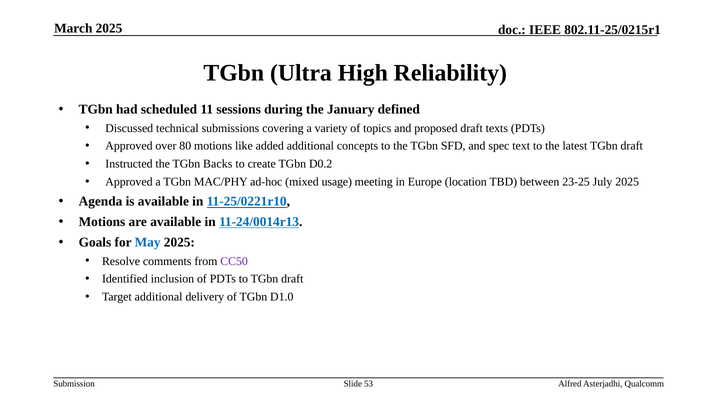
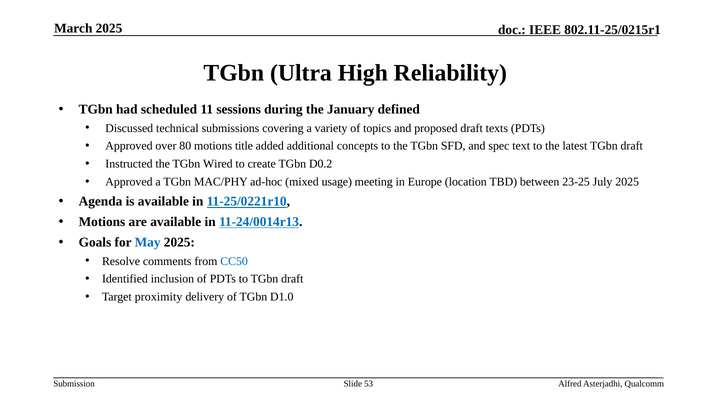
like: like -> title
Backs: Backs -> Wired
CC50 colour: purple -> blue
Target additional: additional -> proximity
